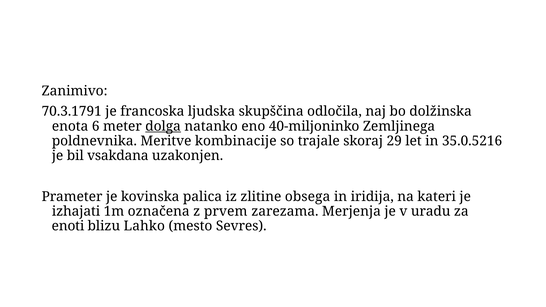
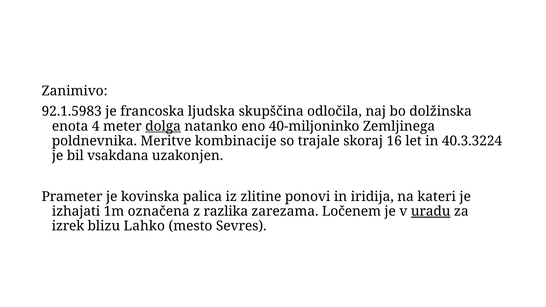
70.3.1791: 70.3.1791 -> 92.1.5983
6: 6 -> 4
29: 29 -> 16
35.0.5216: 35.0.5216 -> 40.3.3224
obsega: obsega -> ponovi
prvem: prvem -> razlika
Merjenja: Merjenja -> Ločenem
uradu underline: none -> present
enoti: enoti -> izrek
